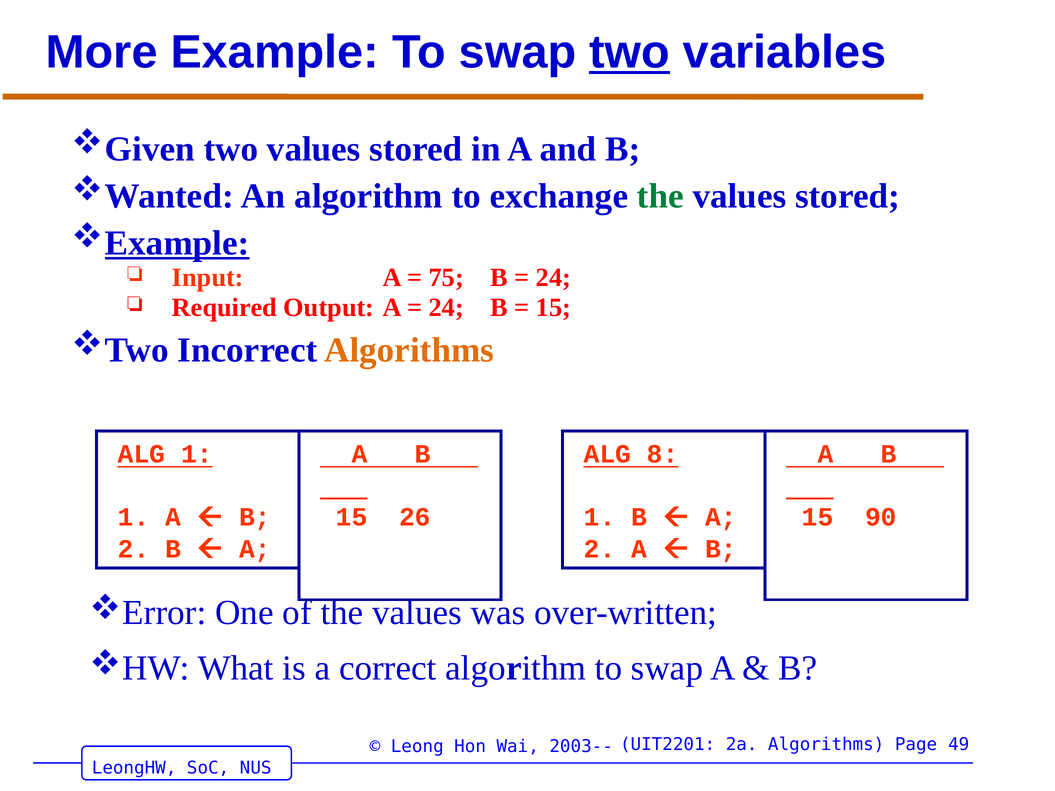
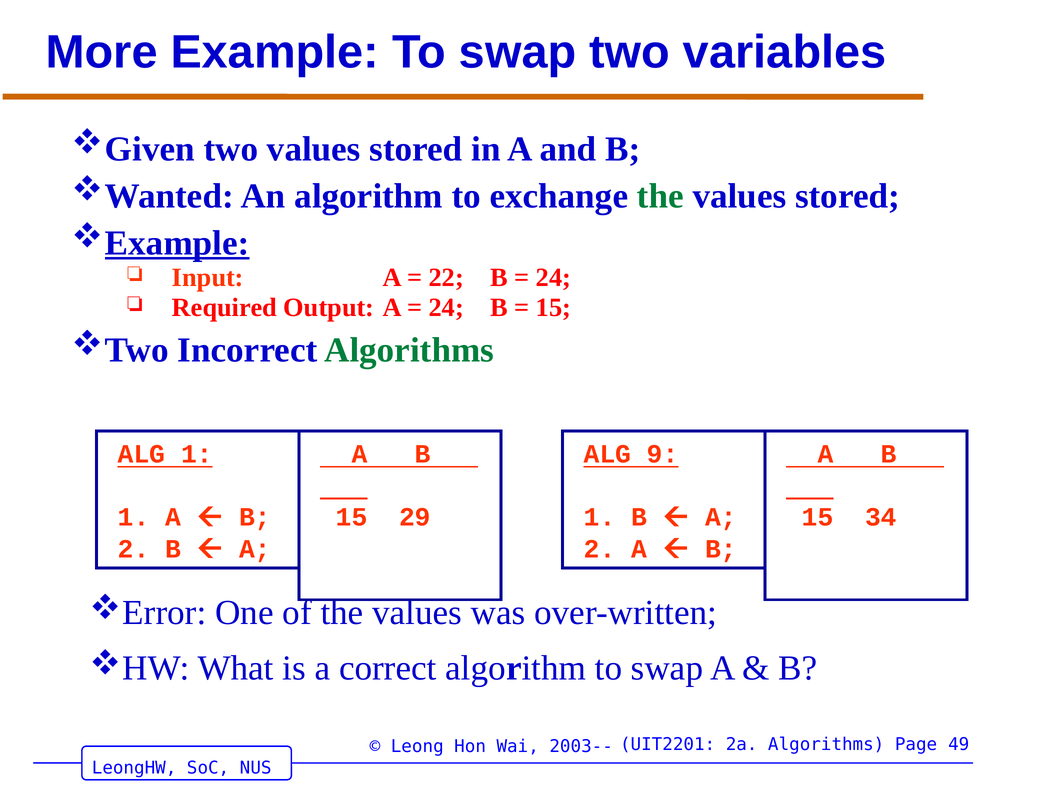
two at (630, 52) underline: present -> none
75: 75 -> 22
Algorithms at (409, 350) colour: orange -> green
8: 8 -> 9
26: 26 -> 29
90: 90 -> 34
